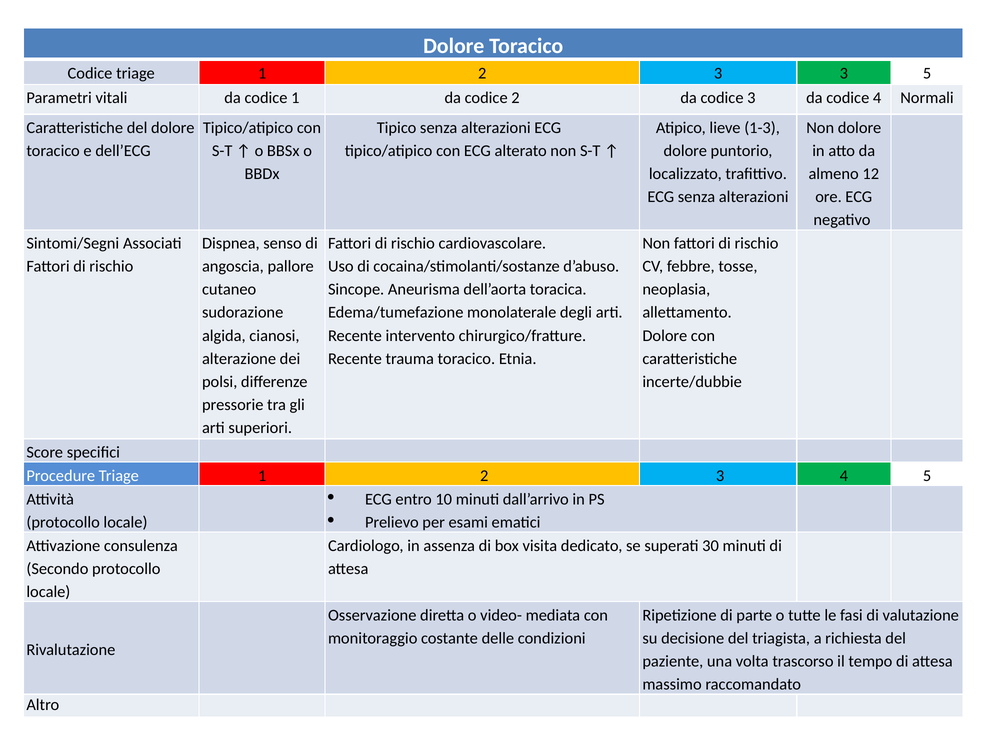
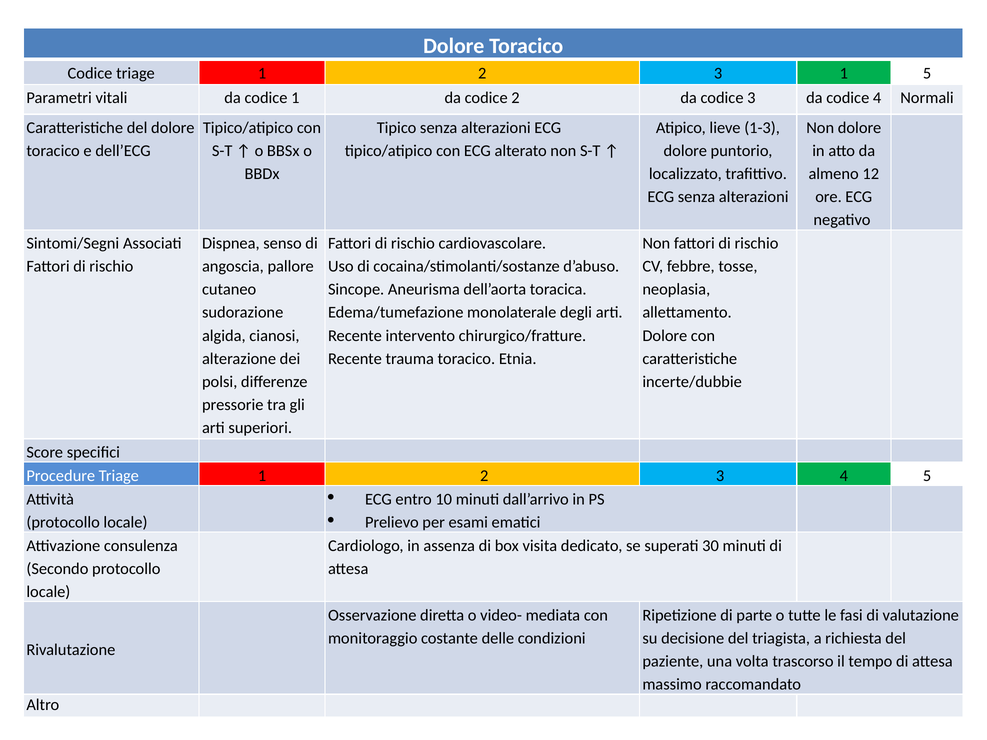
3 3: 3 -> 1
